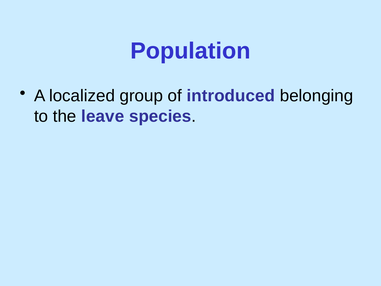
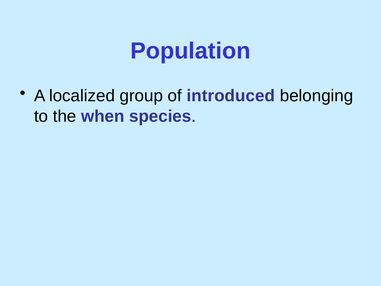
leave: leave -> when
